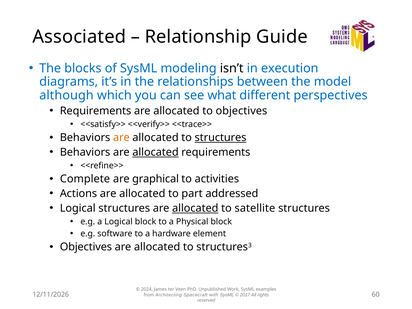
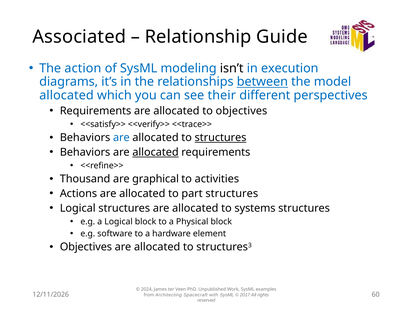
blocks: blocks -> action
between underline: none -> present
although at (66, 95): although -> allocated
what: what -> their
are at (121, 138) colour: orange -> blue
Complete: Complete -> Thousand
part addressed: addressed -> structures
allocated at (195, 208) underline: present -> none
satellite: satellite -> systems
